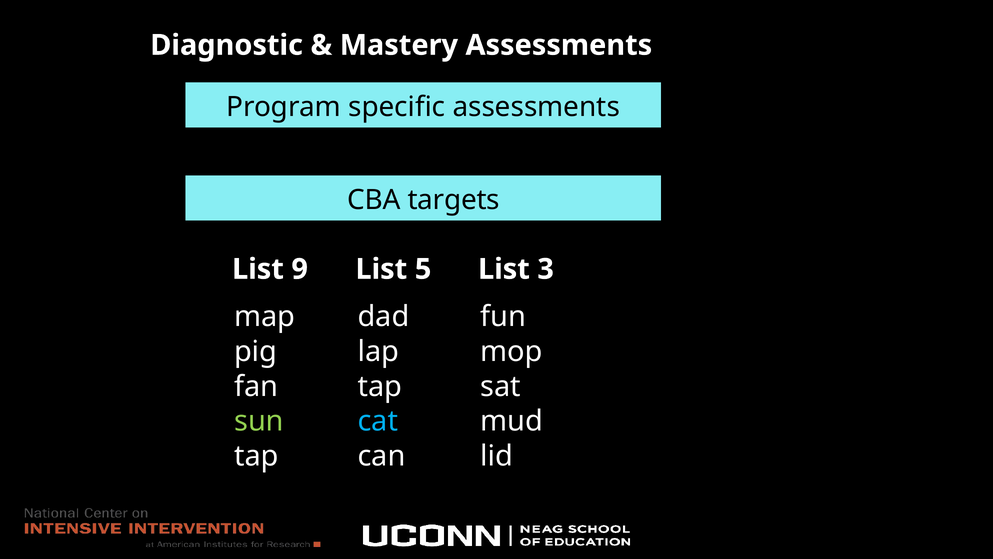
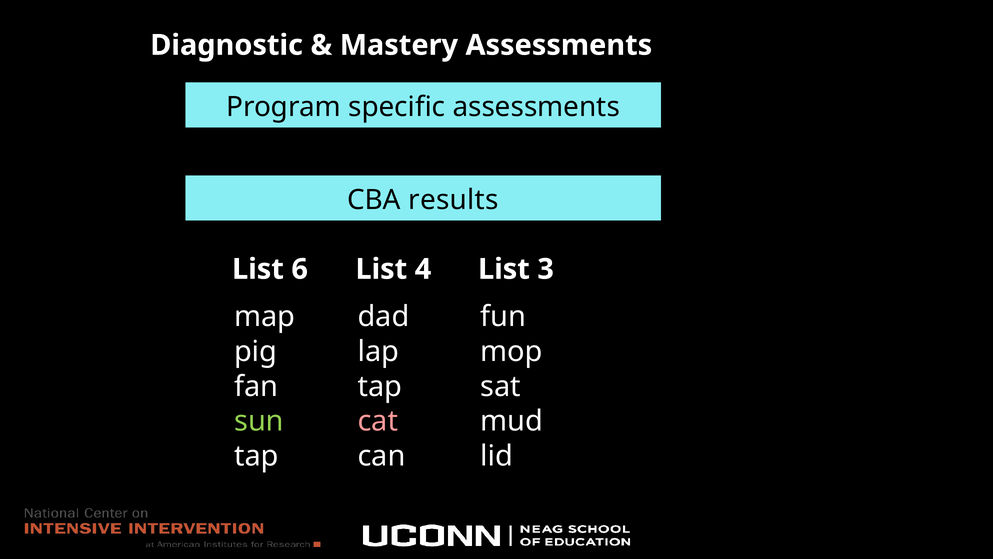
targets: targets -> results
9: 9 -> 6
5: 5 -> 4
cat colour: light blue -> pink
